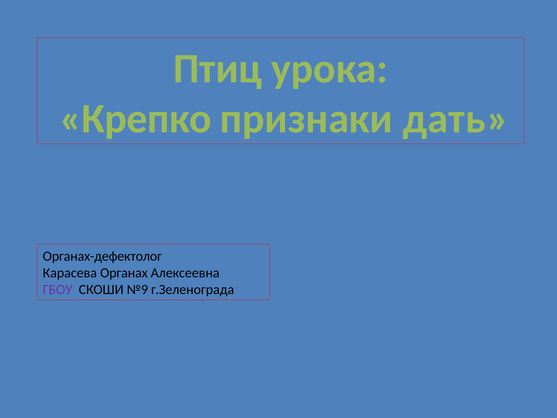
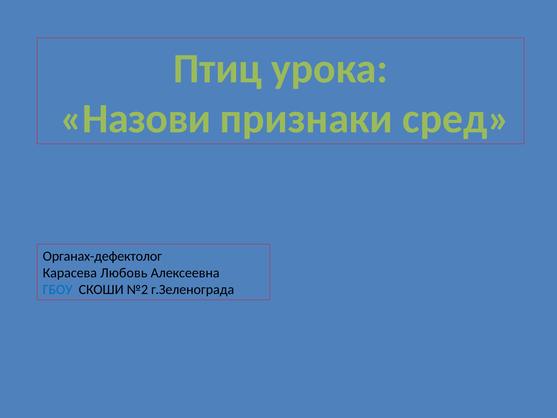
Крепко: Крепко -> Назови
дать: дать -> сред
Органах: Органах -> Любовь
ГБОУ colour: purple -> blue
№9: №9 -> №2
